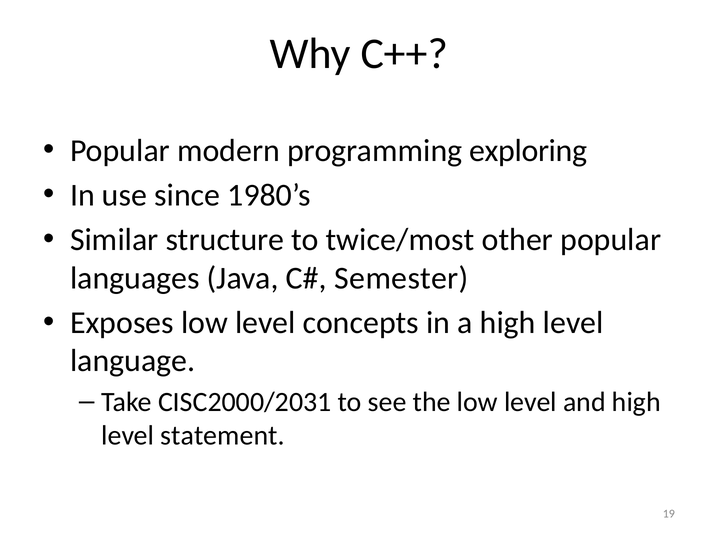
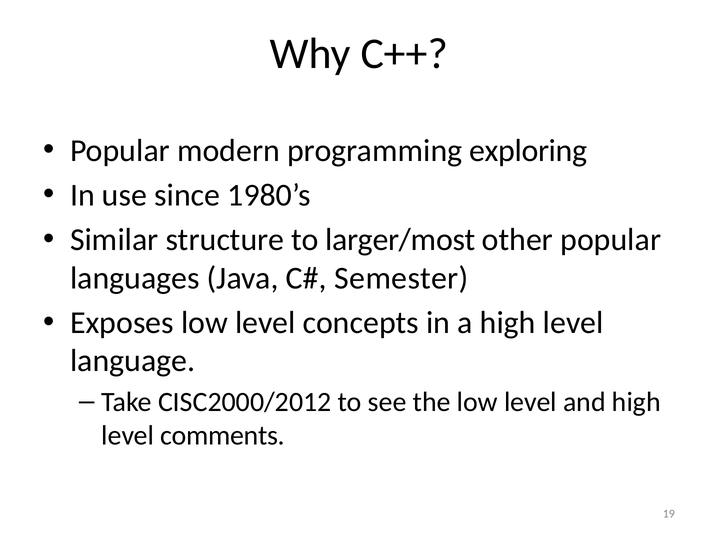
twice/most: twice/most -> larger/most
CISC2000/2031: CISC2000/2031 -> CISC2000/2012
statement: statement -> comments
